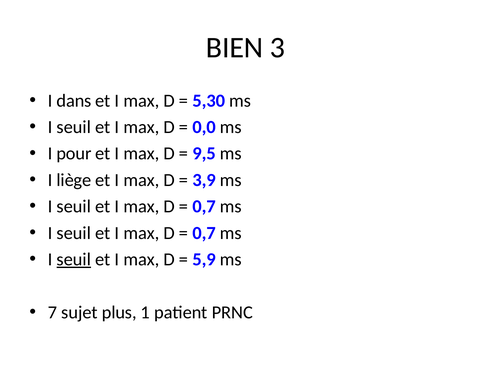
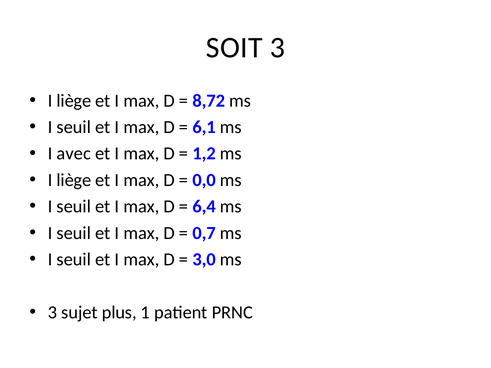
BIEN: BIEN -> SOIT
dans at (74, 101): dans -> liège
5,30: 5,30 -> 8,72
0,0: 0,0 -> 6,1
pour: pour -> avec
9,5: 9,5 -> 1,2
3,9: 3,9 -> 0,0
0,7 at (204, 207): 0,7 -> 6,4
seuil at (74, 260) underline: present -> none
5,9: 5,9 -> 3,0
7 at (53, 313): 7 -> 3
